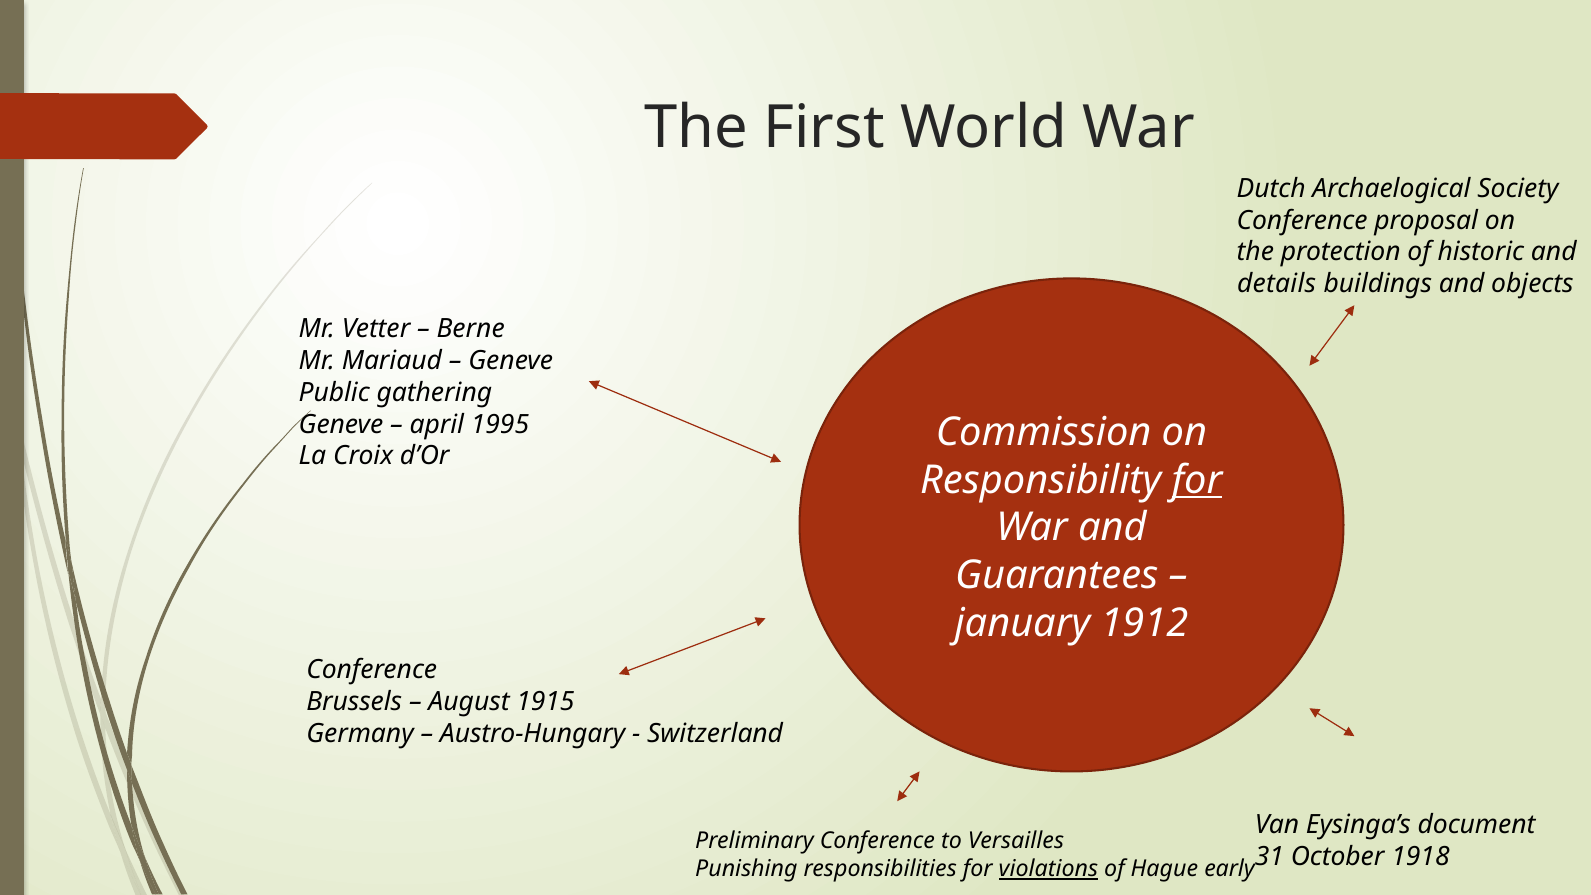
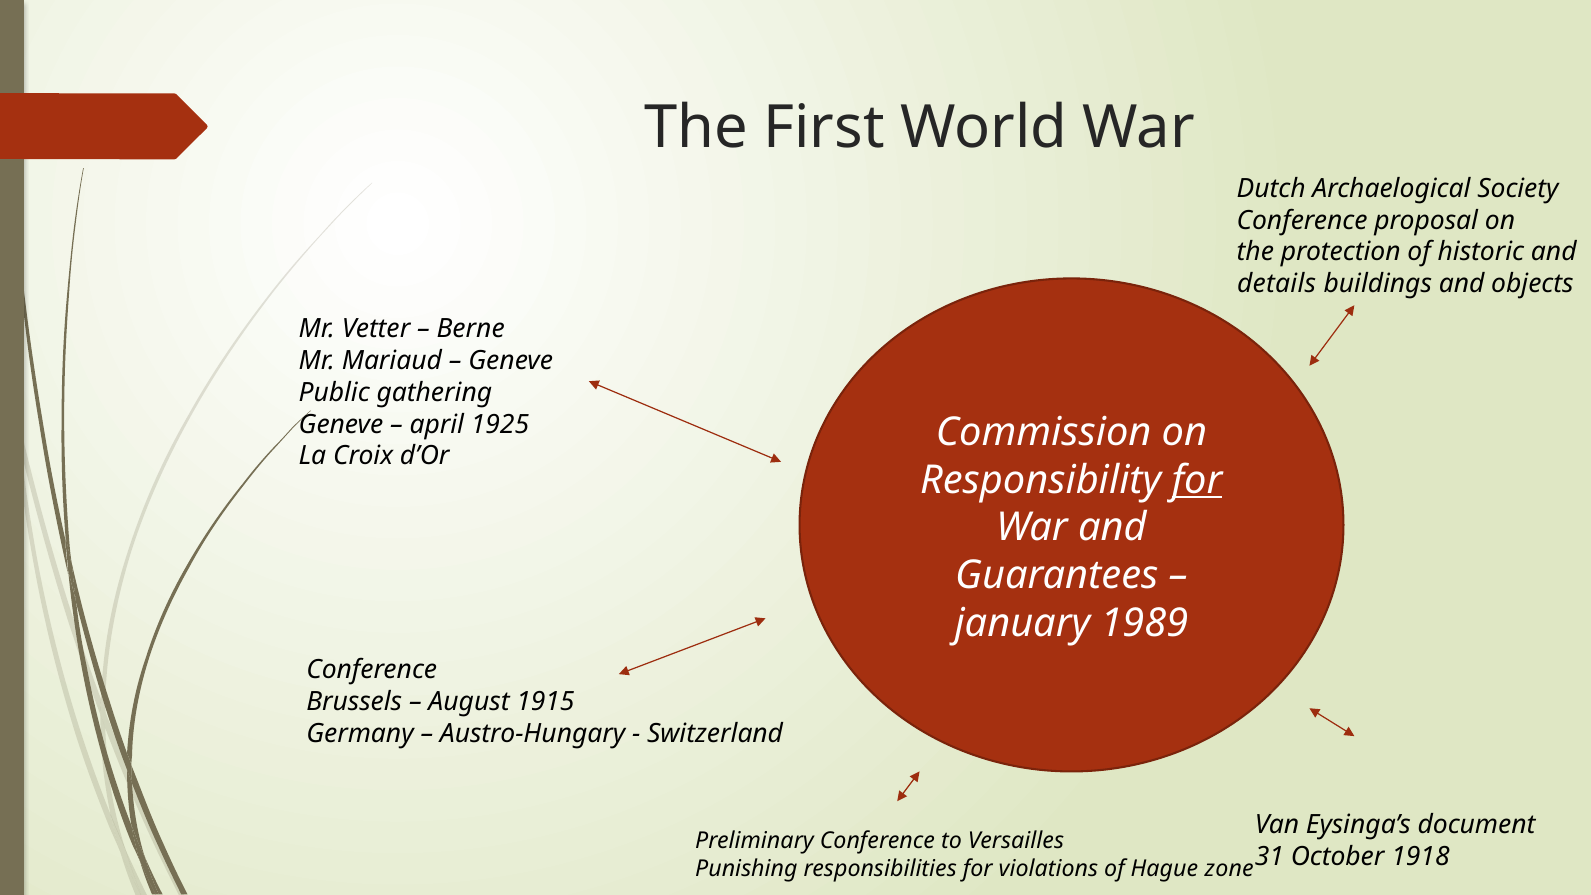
1995: 1995 -> 1925
1912: 1912 -> 1989
violations underline: present -> none
early: early -> zone
